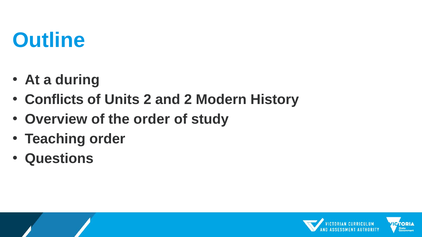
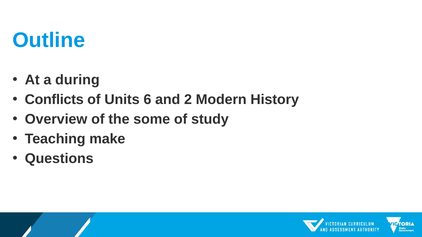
Units 2: 2 -> 6
the order: order -> some
Teaching order: order -> make
